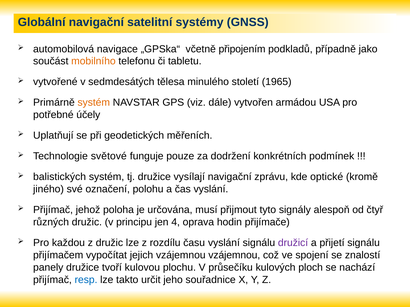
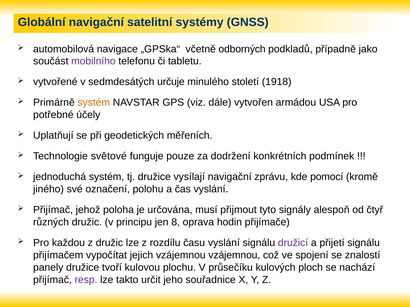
připojením: připojením -> odborných
mobilního colour: orange -> purple
tělesa: tělesa -> určuje
1965: 1965 -> 1918
balistických: balistických -> jednoduchá
optické: optické -> pomocí
4: 4 -> 8
resp colour: blue -> purple
